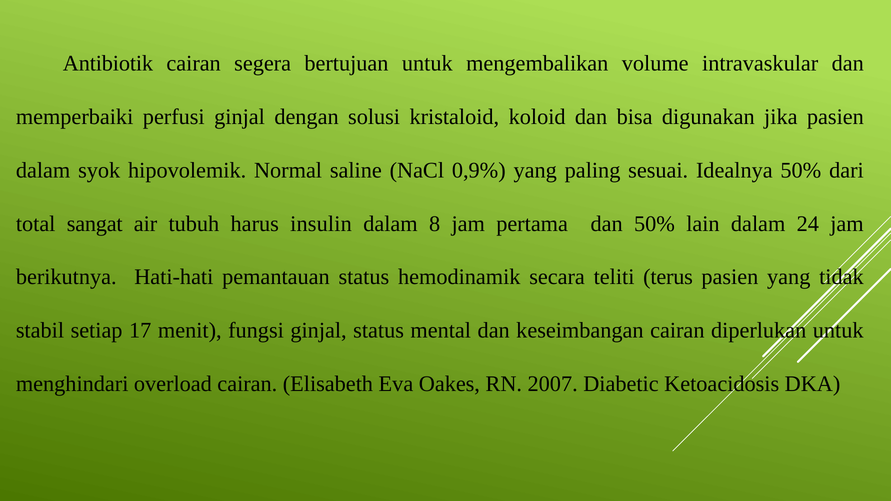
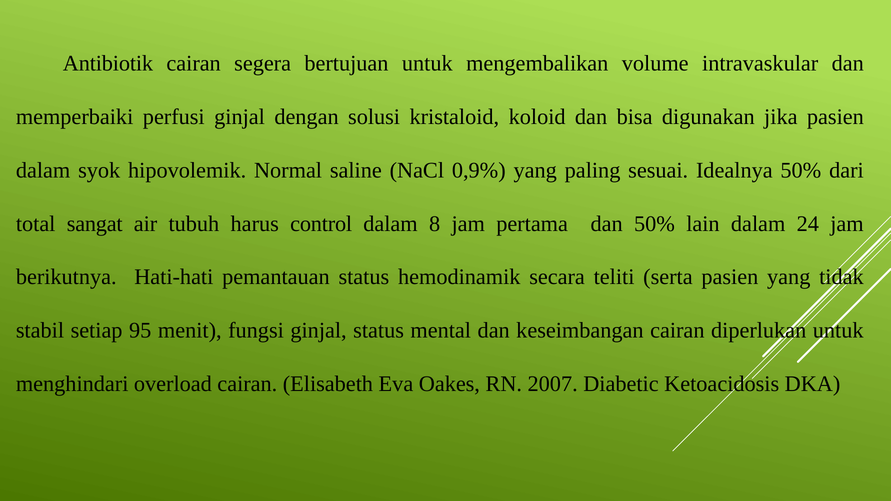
insulin: insulin -> control
terus: terus -> serta
17: 17 -> 95
